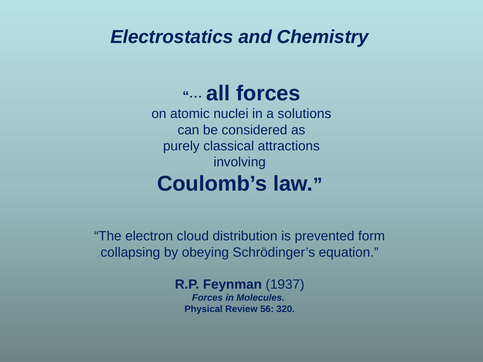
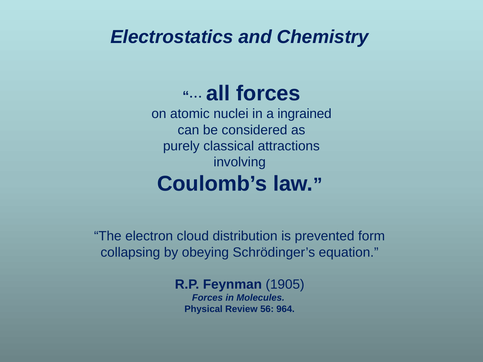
solutions: solutions -> ingrained
1937: 1937 -> 1905
320: 320 -> 964
